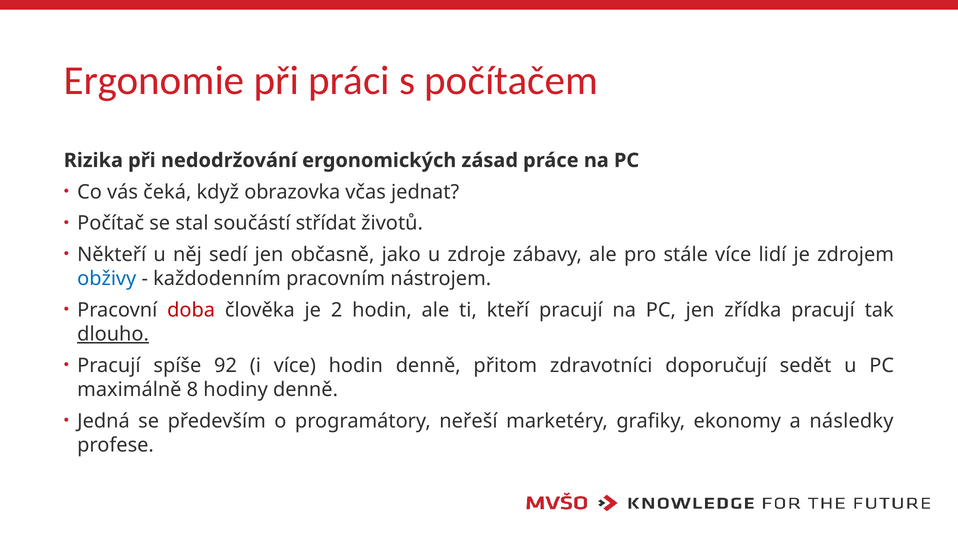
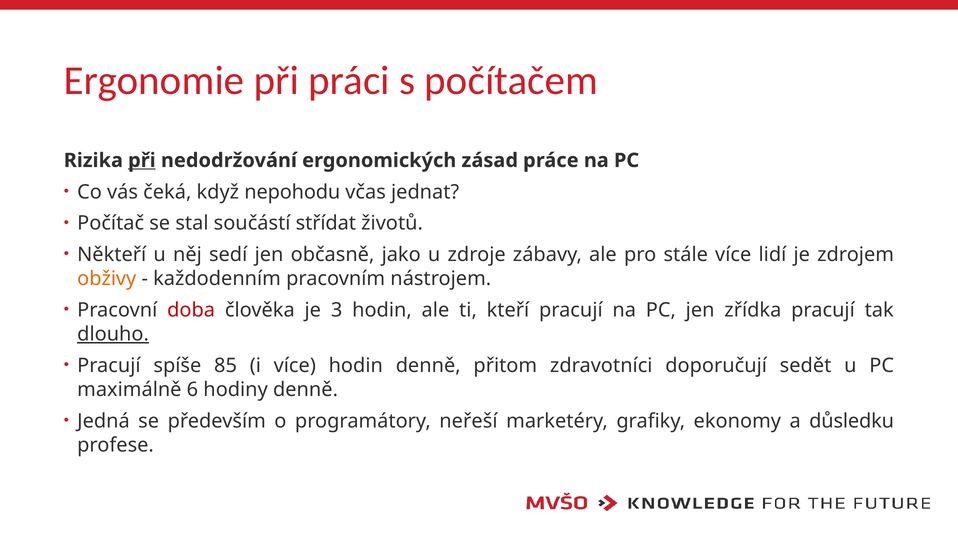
při at (142, 160) underline: none -> present
obrazovka: obrazovka -> nepohodu
obživy colour: blue -> orange
2: 2 -> 3
92: 92 -> 85
8: 8 -> 6
následky: následky -> důsledku
